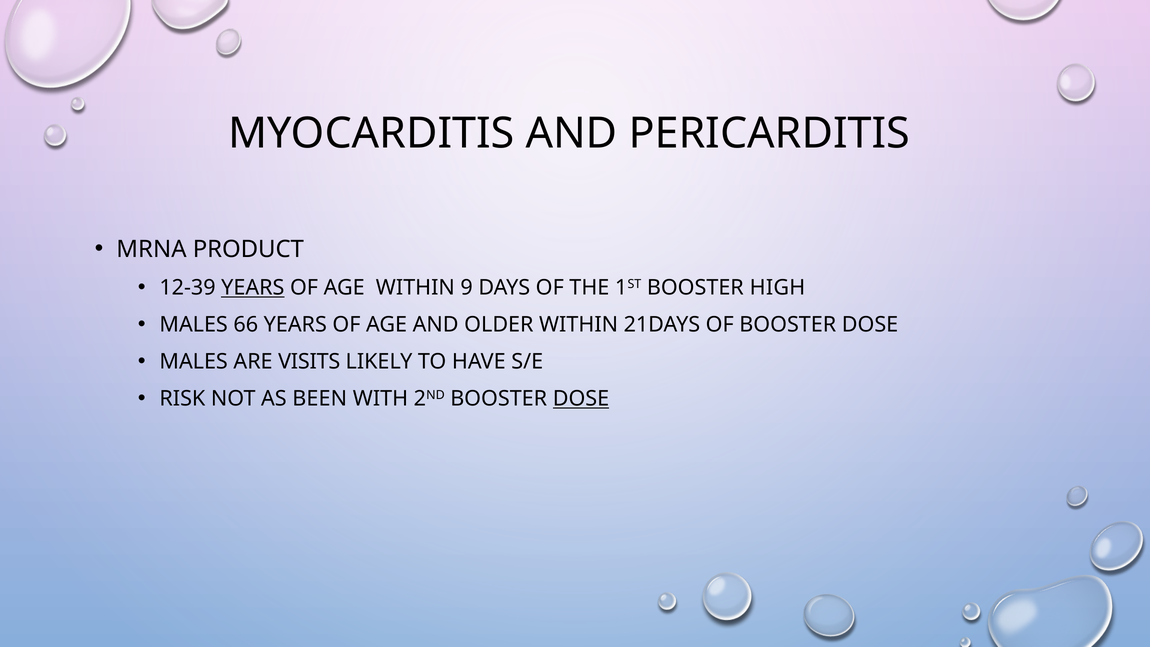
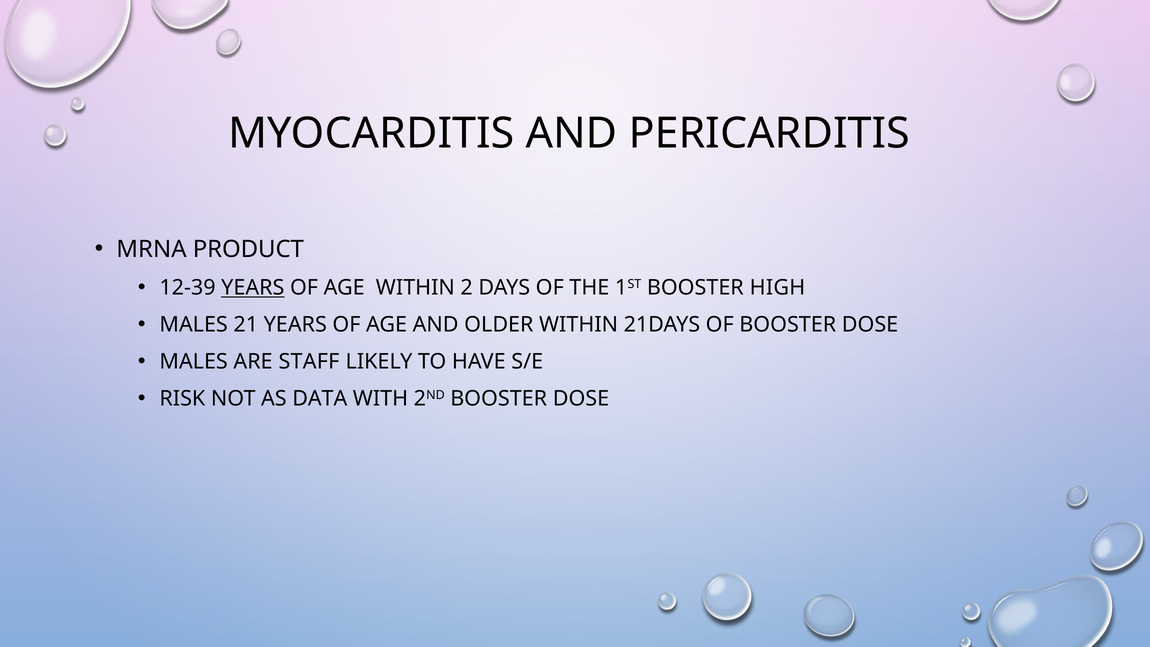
9: 9 -> 2
66: 66 -> 21
VISITS: VISITS -> STAFF
BEEN: BEEN -> DATA
DOSE at (581, 399) underline: present -> none
